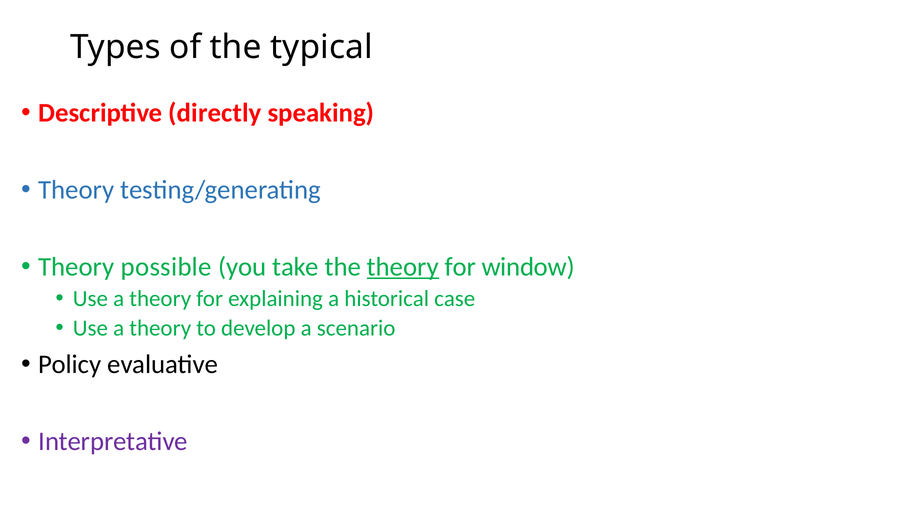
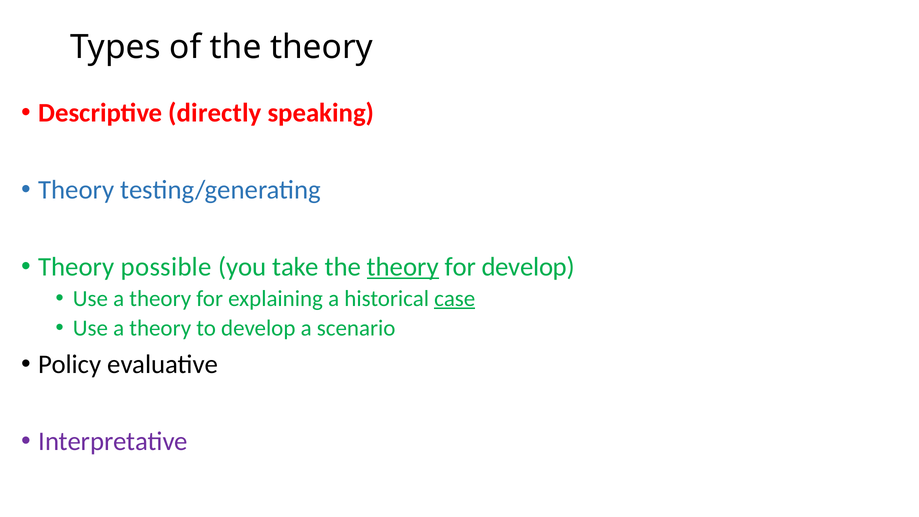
of the typical: typical -> theory
for window: window -> develop
case underline: none -> present
